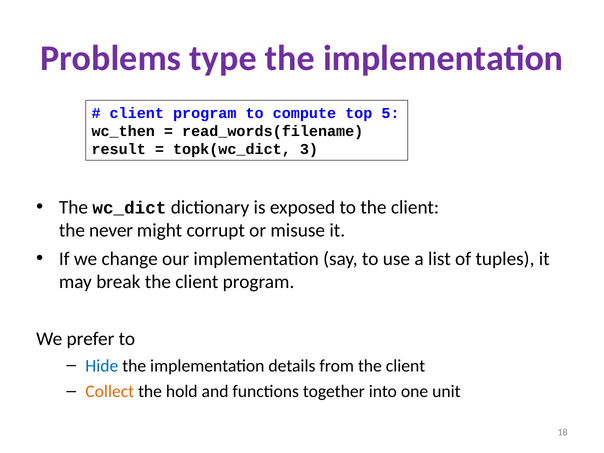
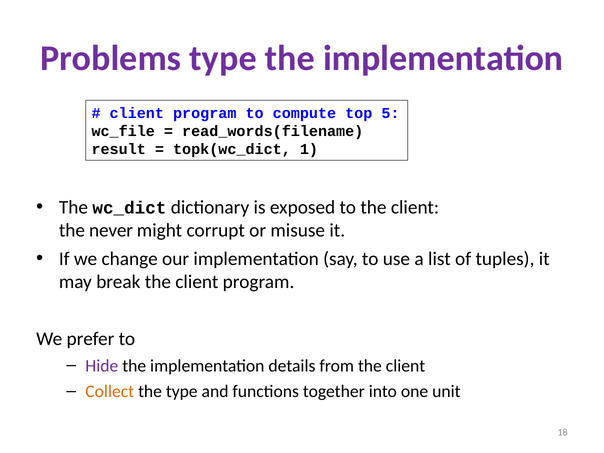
wc_then: wc_then -> wc_file
3: 3 -> 1
Hide colour: blue -> purple
the hold: hold -> type
